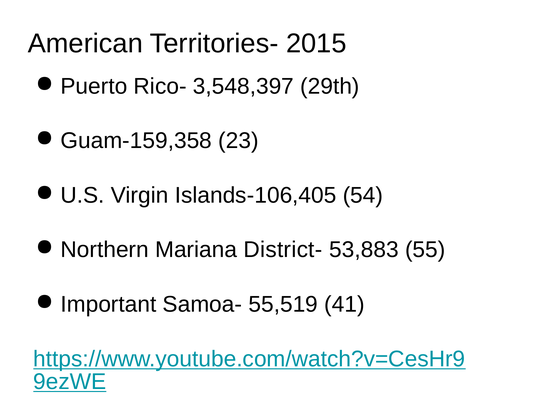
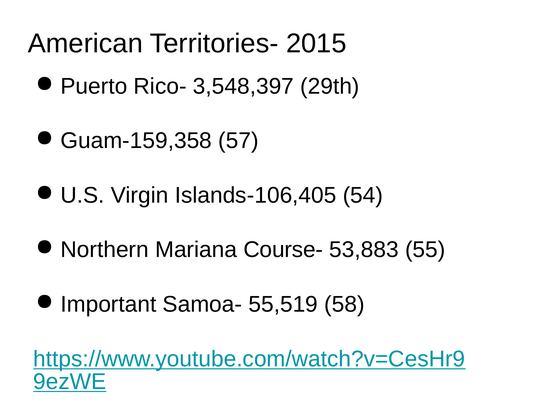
23: 23 -> 57
District-: District- -> Course-
41: 41 -> 58
